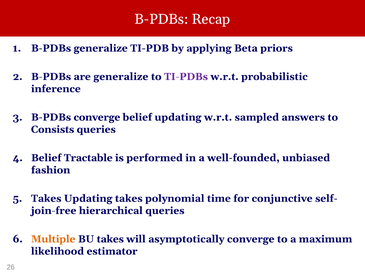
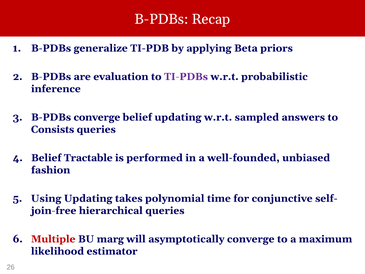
are generalize: generalize -> evaluation
Takes at (46, 198): Takes -> Using
Multiple colour: orange -> red
BU takes: takes -> marg
